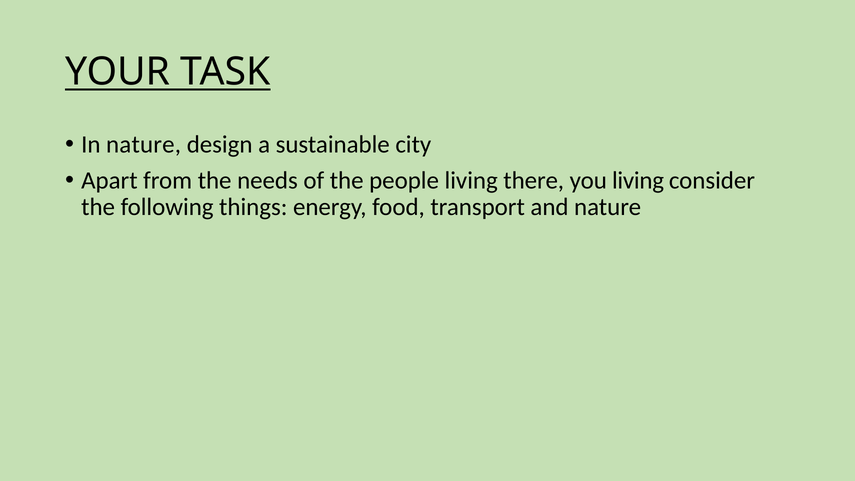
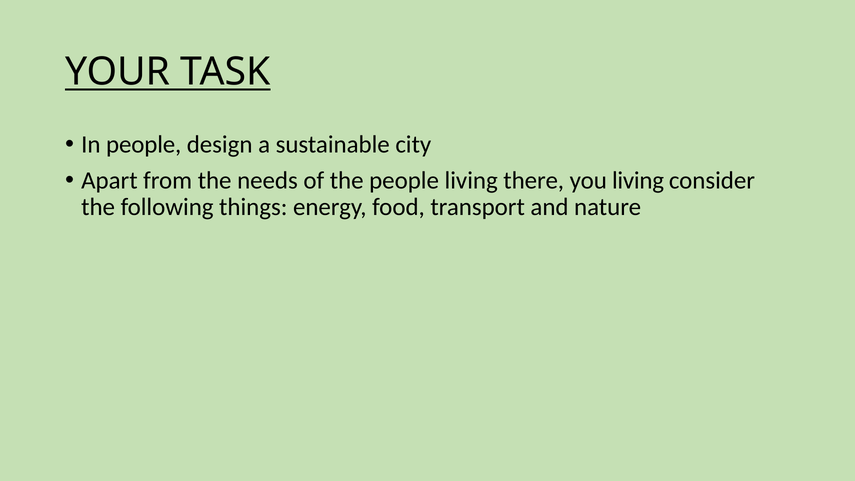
In nature: nature -> people
